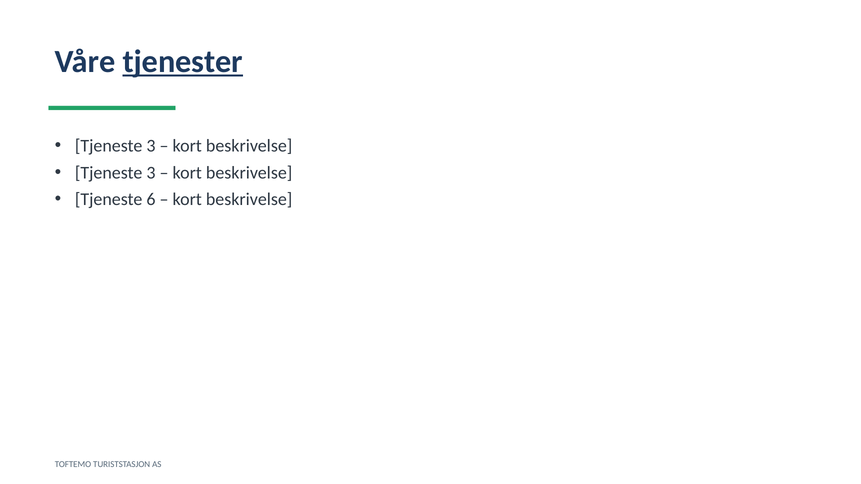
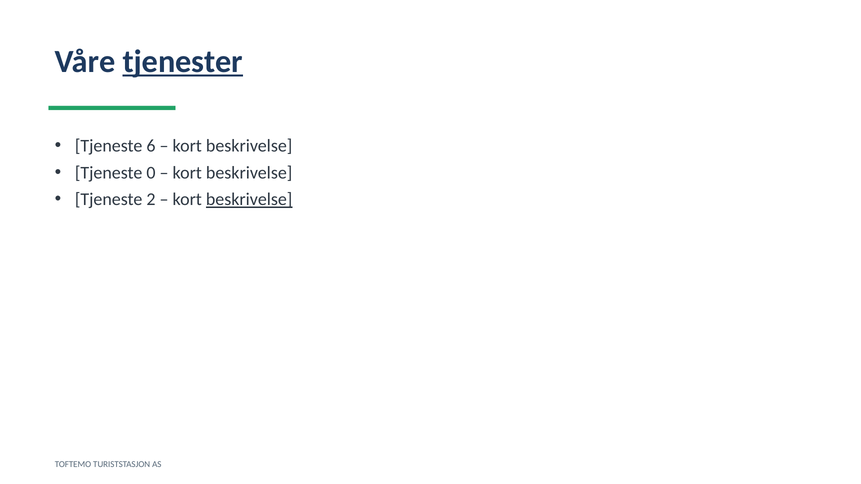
3 at (151, 146): 3 -> 6
3 at (151, 173): 3 -> 0
6: 6 -> 2
beskrivelse at (249, 200) underline: none -> present
